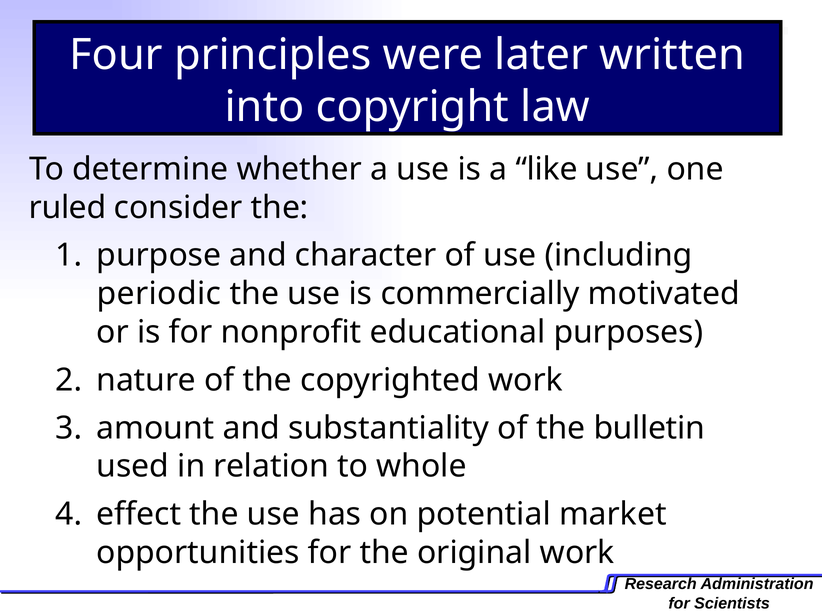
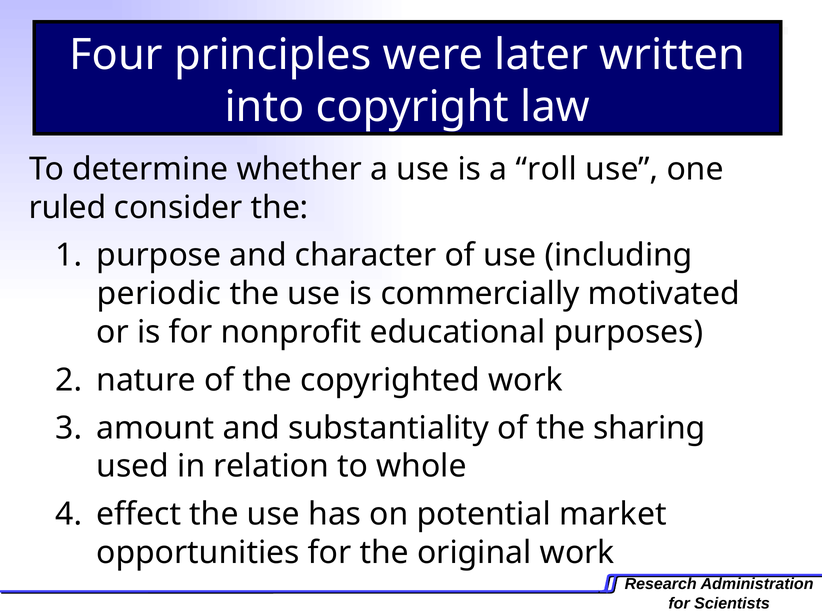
like: like -> roll
bulletin: bulletin -> sharing
